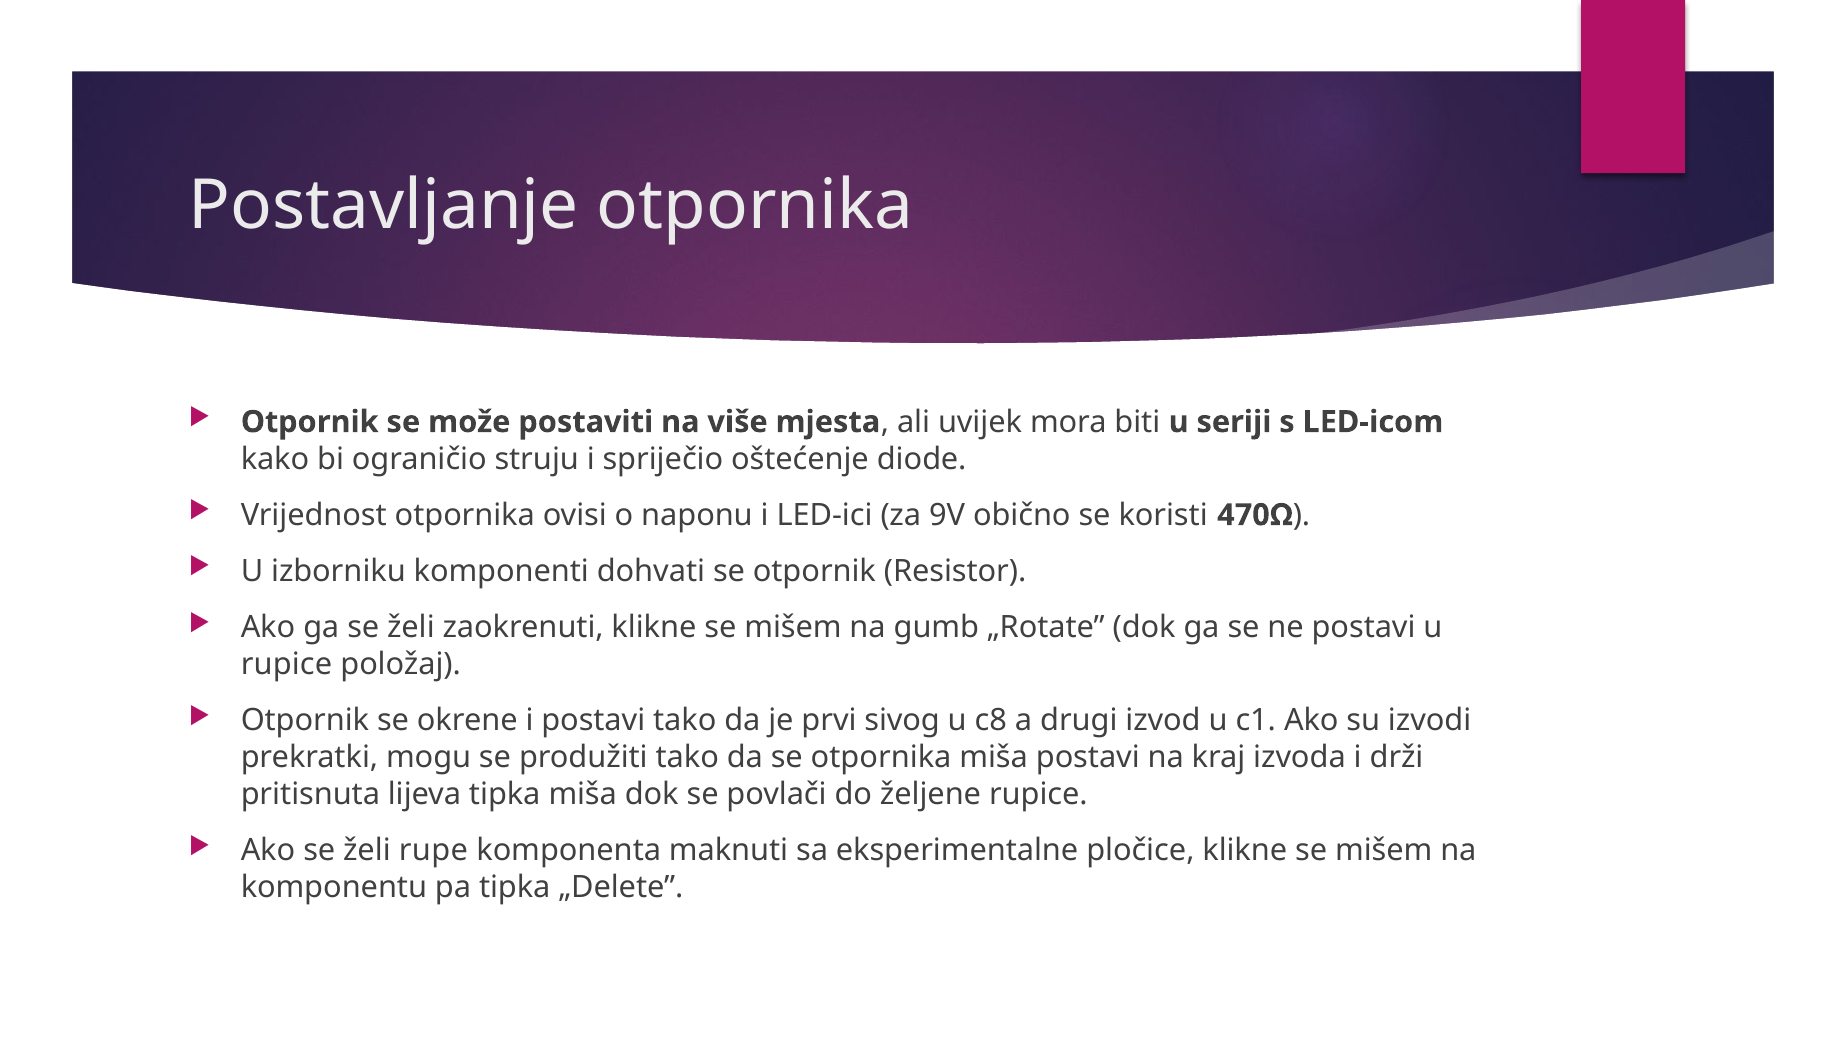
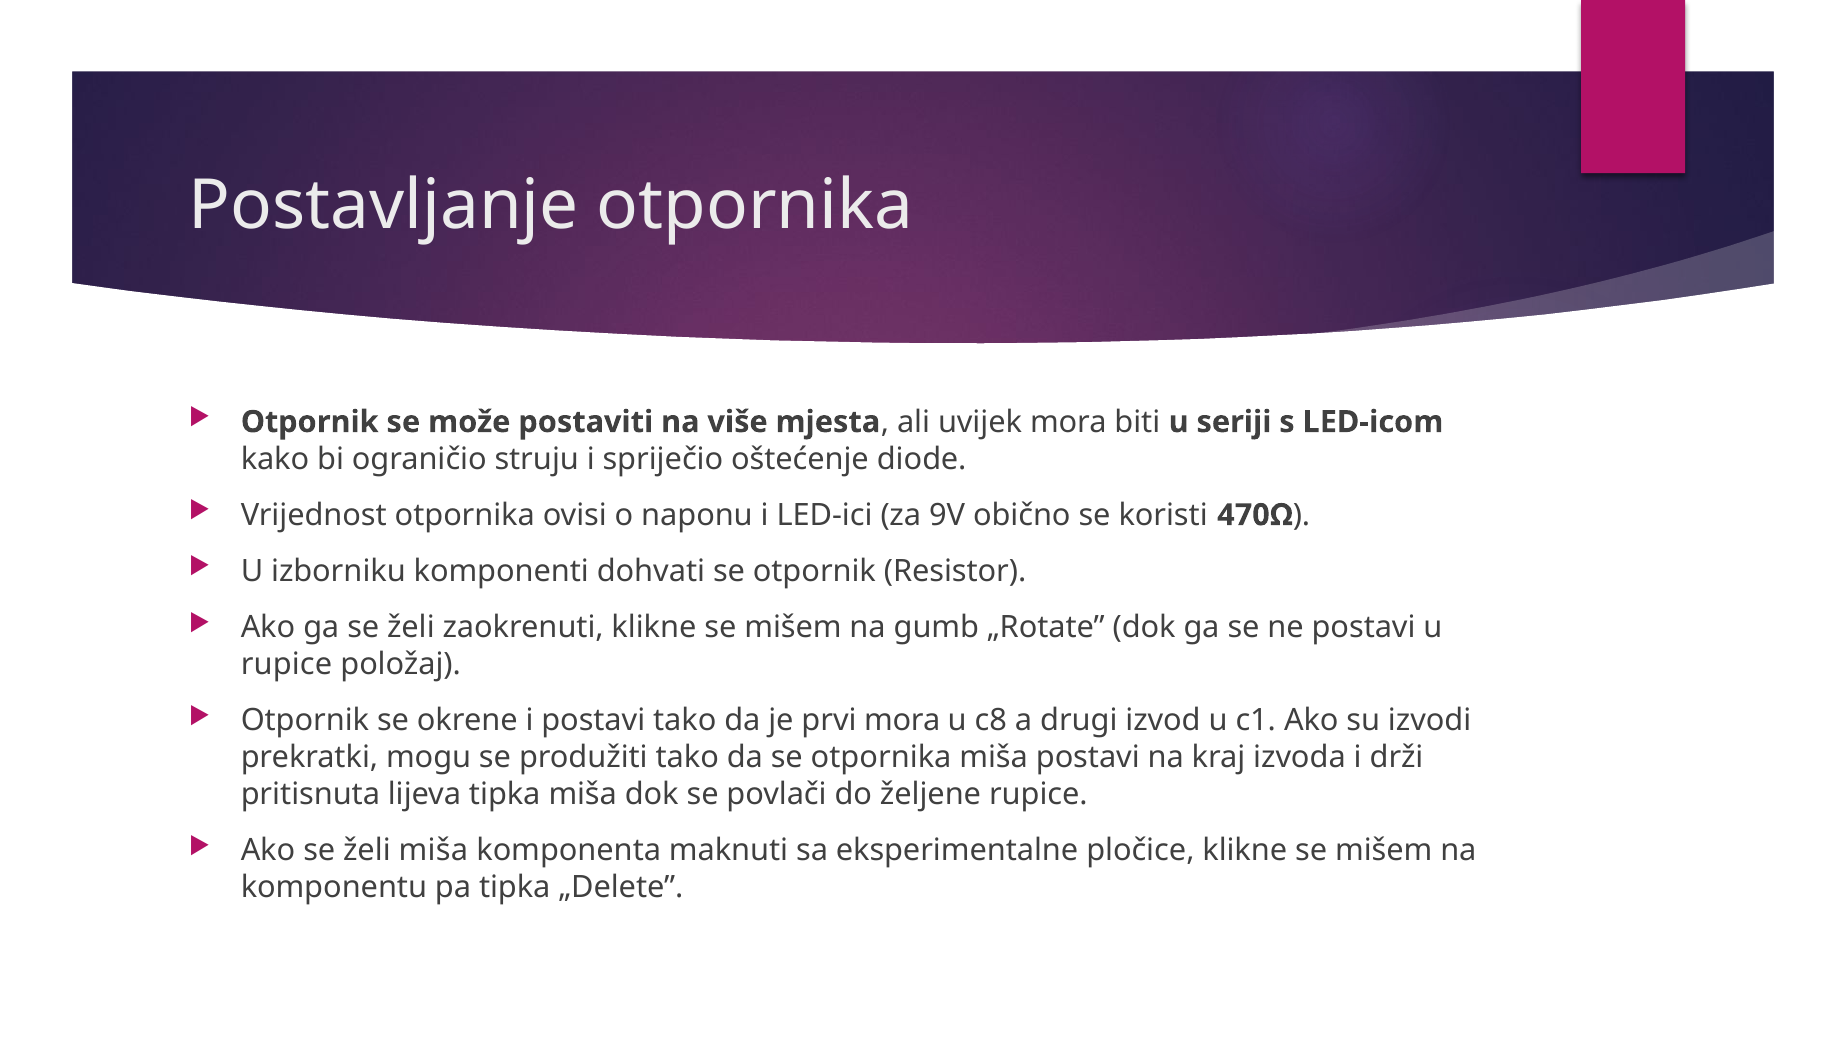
prvi sivog: sivog -> mora
želi rupe: rupe -> miša
